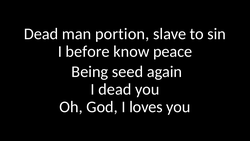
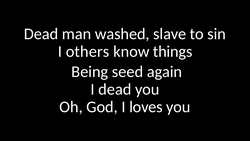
portion: portion -> washed
before: before -> others
peace: peace -> things
